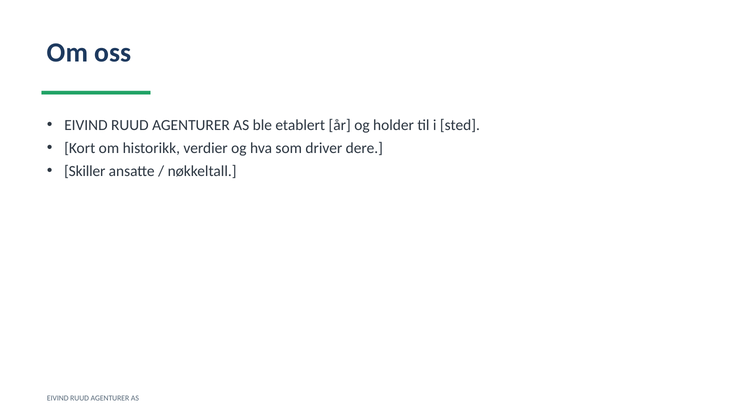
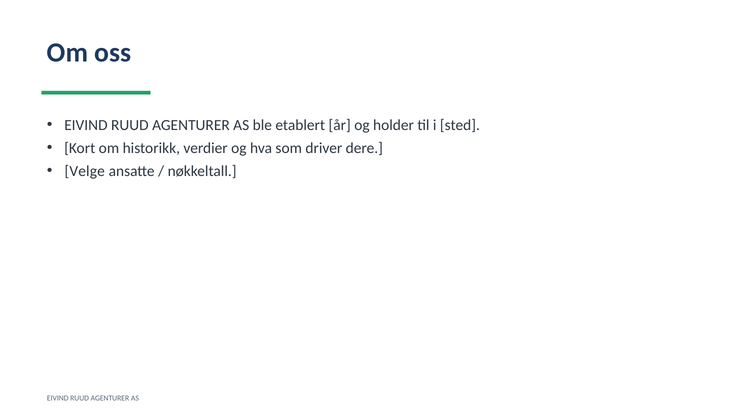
Skiller: Skiller -> Velge
